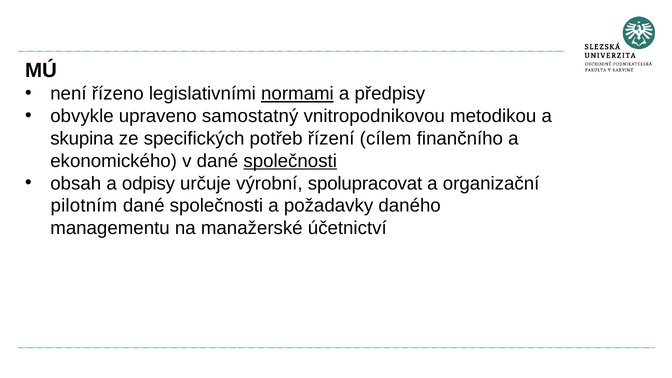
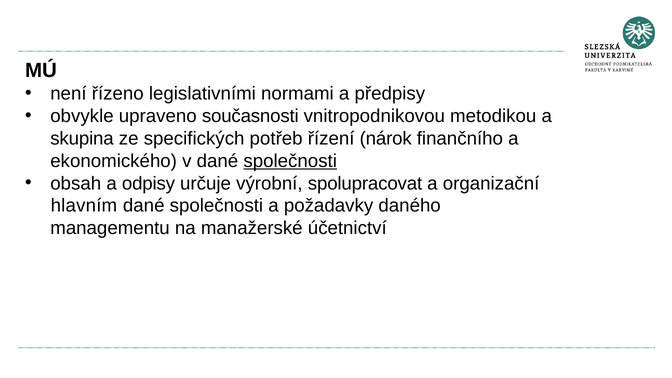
normami underline: present -> none
samostatný: samostatný -> současnosti
cílem: cílem -> nárok
pilotním: pilotním -> hlavním
